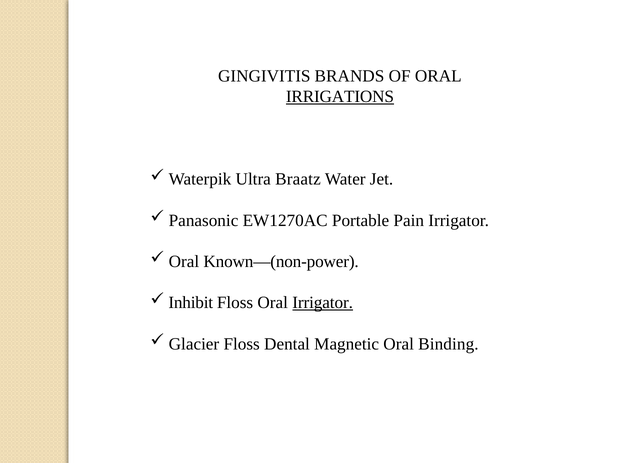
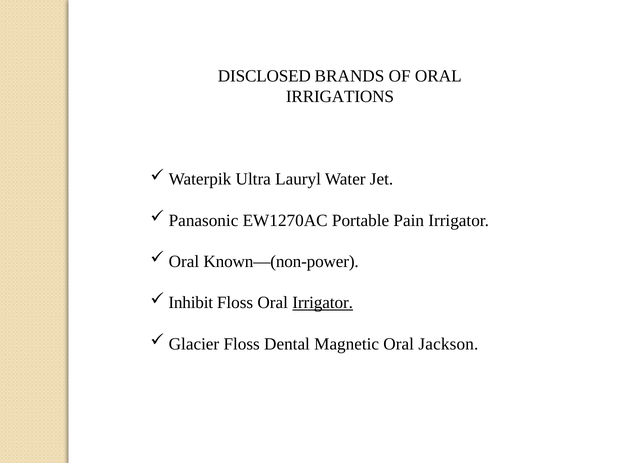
GINGIVITIS: GINGIVITIS -> DISCLOSED
IRRIGATIONS underline: present -> none
Braatz: Braatz -> Lauryl
Binding: Binding -> Jackson
